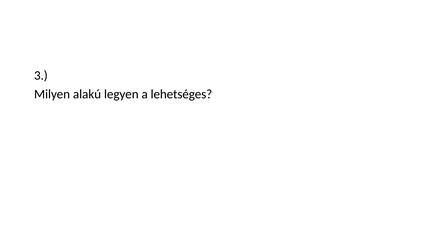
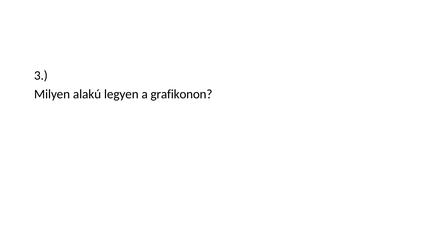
lehetséges: lehetséges -> grafikonon
